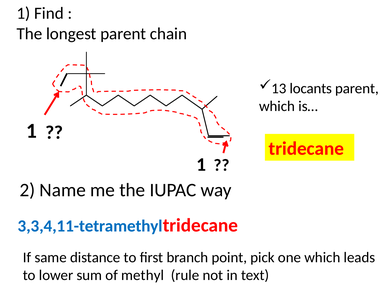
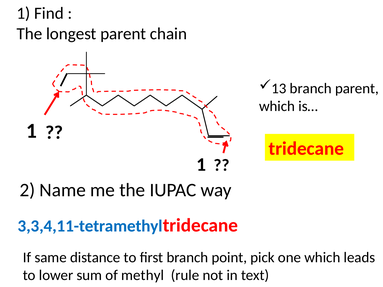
13 locants: locants -> branch
